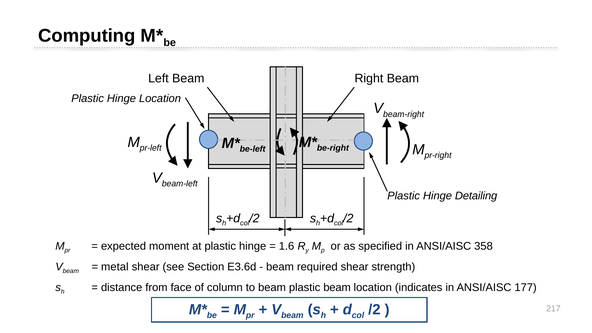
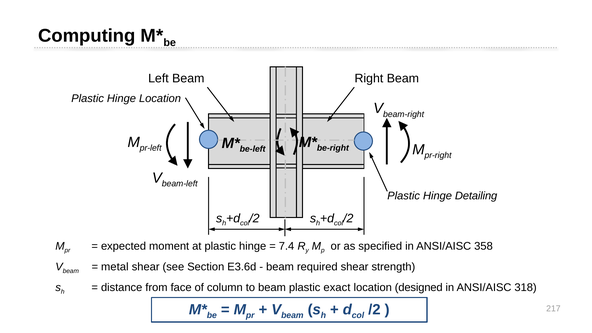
1.6: 1.6 -> 7.4
plastic beam: beam -> exact
indicates: indicates -> designed
177: 177 -> 318
